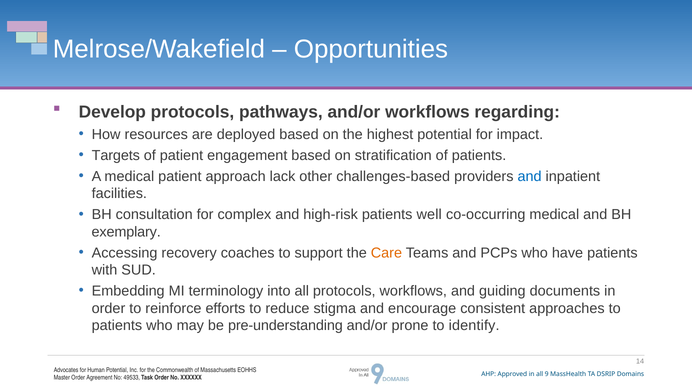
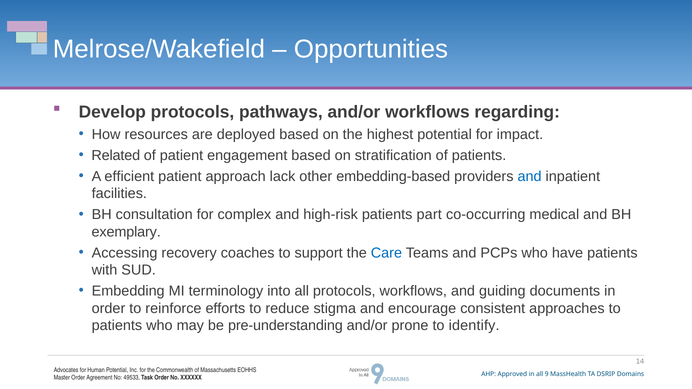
Targets: Targets -> Related
A medical: medical -> efficient
challenges-based: challenges-based -> embedding-based
well: well -> part
Care colour: orange -> blue
